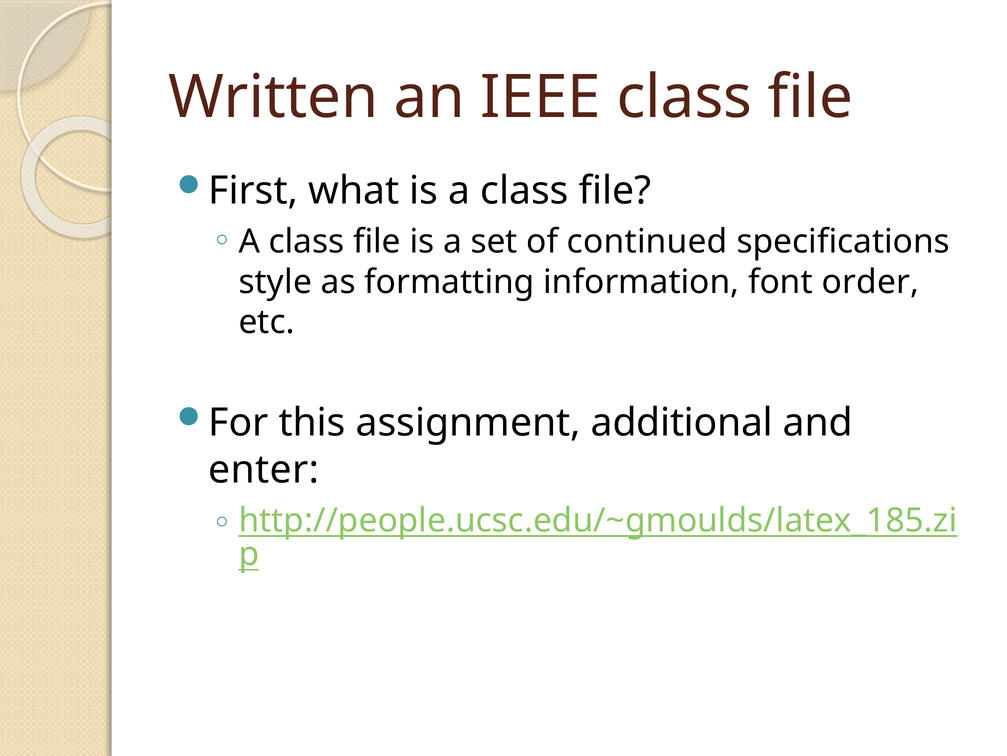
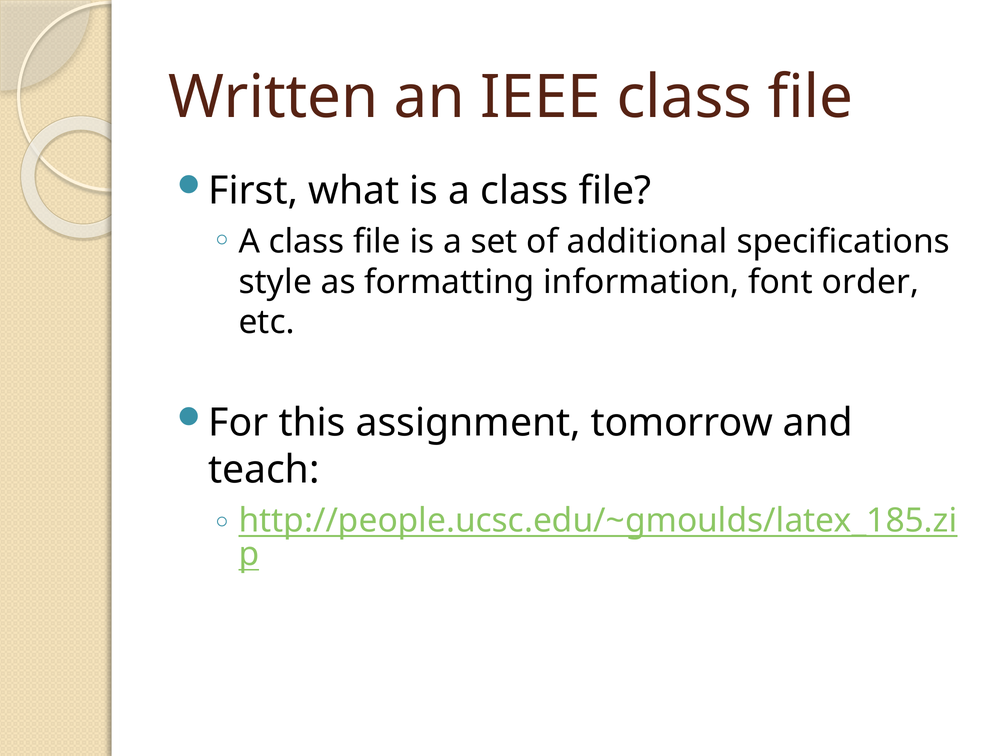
continued: continued -> additional
additional: additional -> tomorrow
enter: enter -> teach
